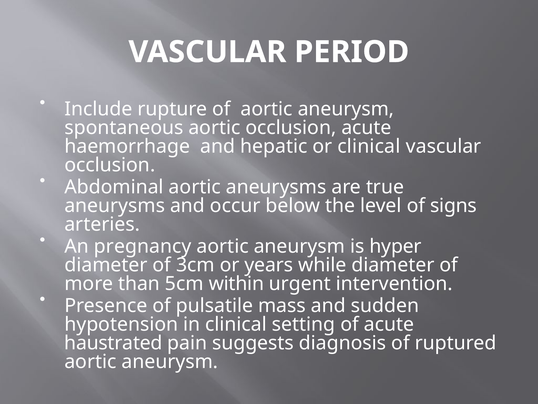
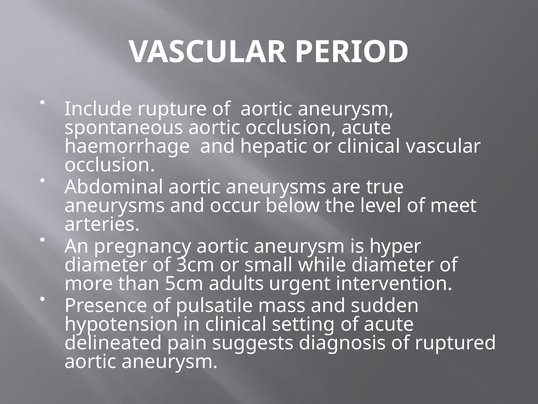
signs: signs -> meet
years: years -> small
within: within -> adults
haustrated: haustrated -> delineated
